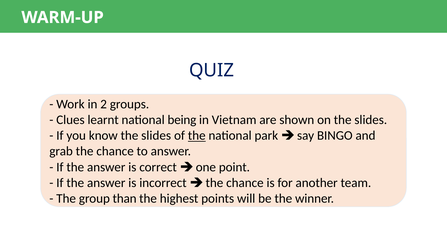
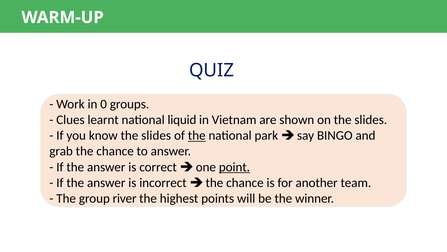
2: 2 -> 0
being: being -> liquid
point underline: none -> present
than: than -> river
